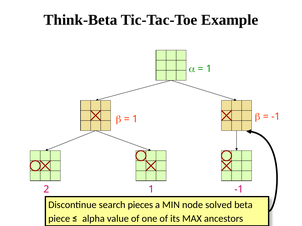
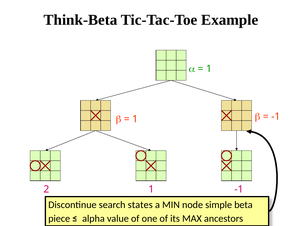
pieces: pieces -> states
solved: solved -> simple
